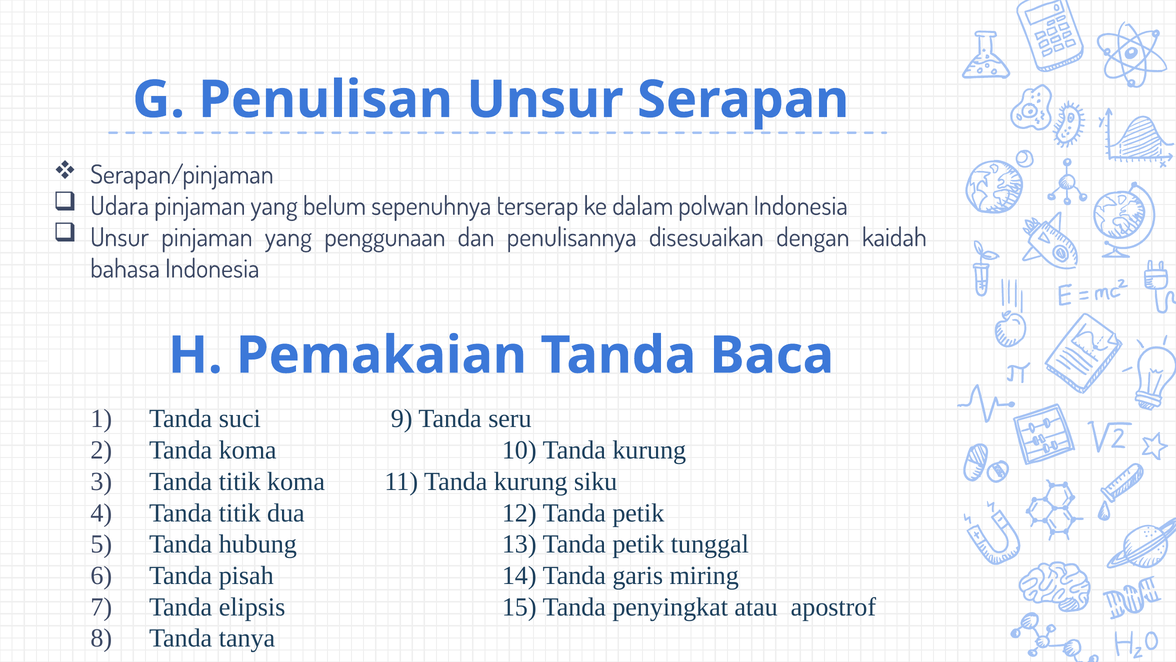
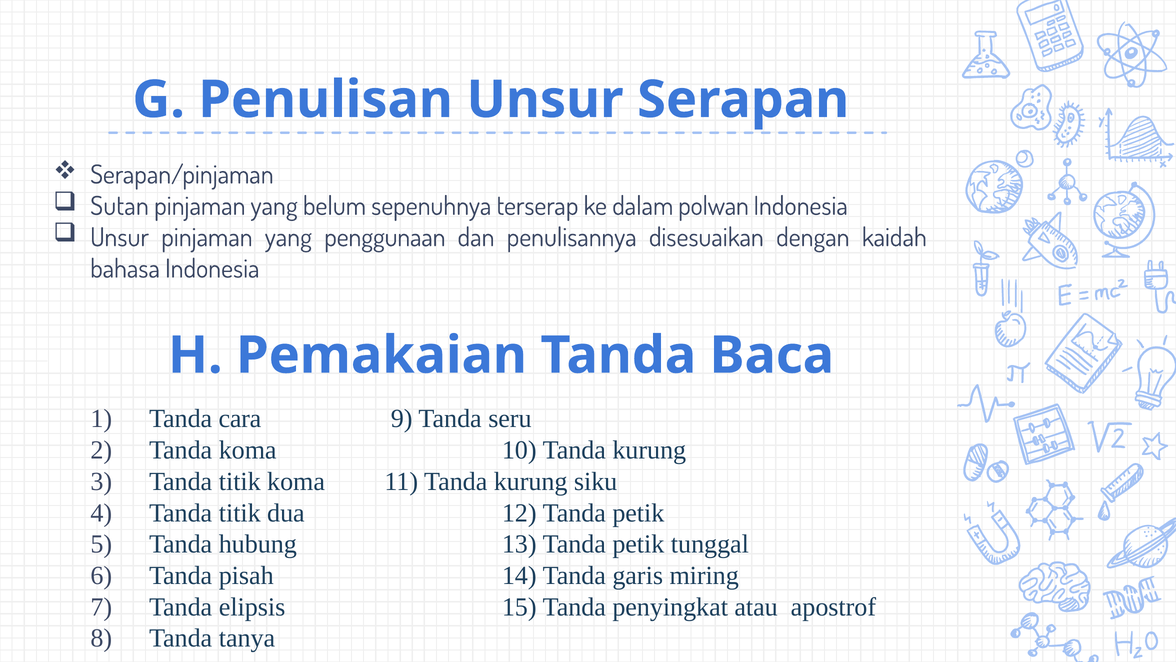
Udara: Udara -> Sutan
suci: suci -> cara
